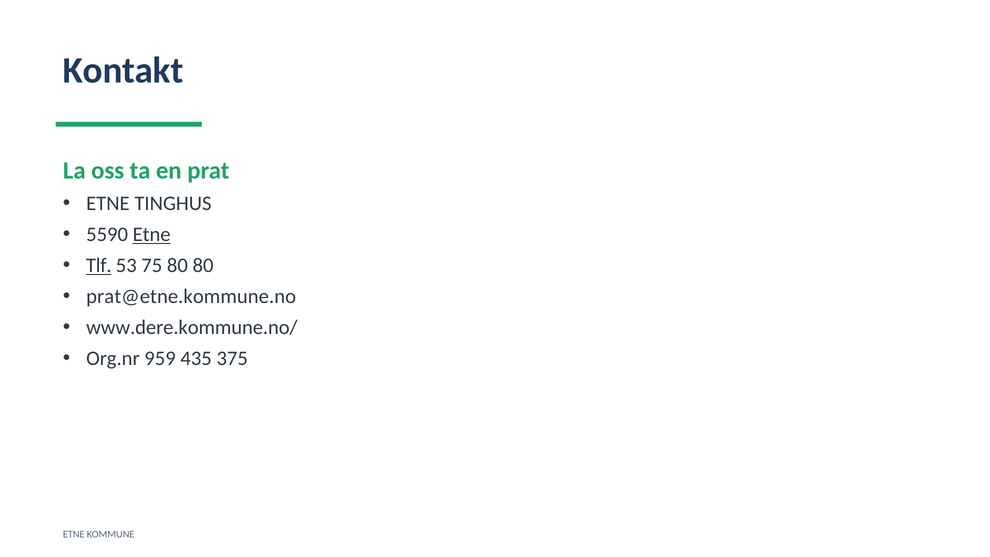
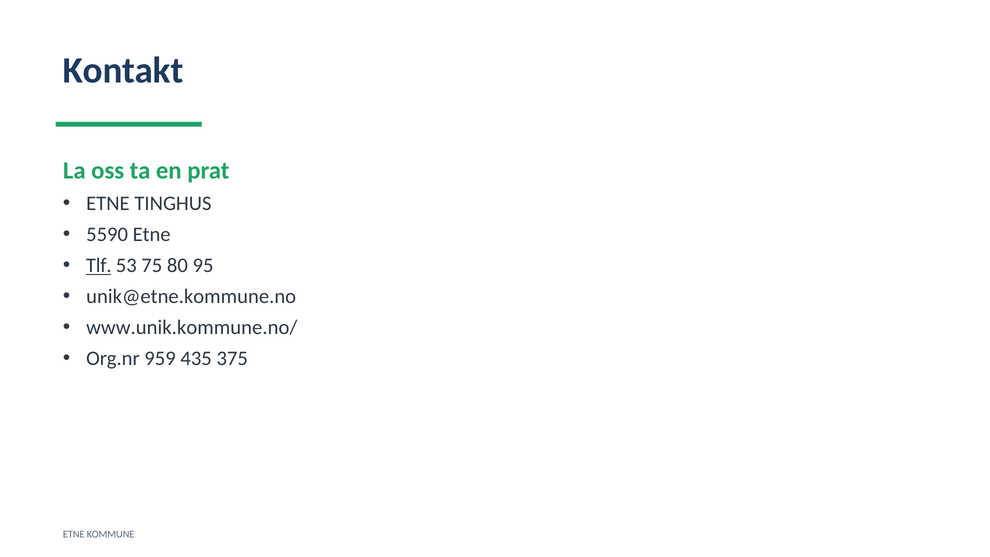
Etne at (152, 235) underline: present -> none
80 80: 80 -> 95
prat@etne.kommune.no: prat@etne.kommune.no -> unik@etne.kommune.no
www.dere.kommune.no/: www.dere.kommune.no/ -> www.unik.kommune.no/
